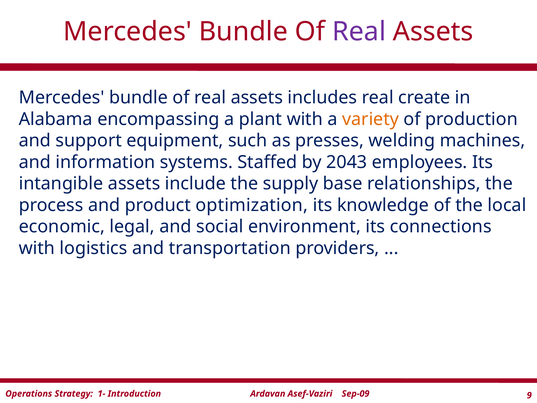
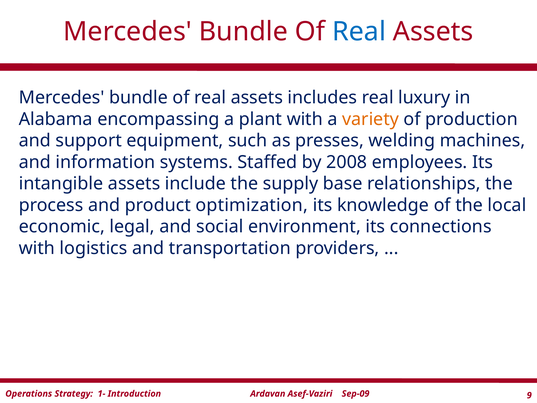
Real at (359, 32) colour: purple -> blue
create: create -> luxury
2043: 2043 -> 2008
